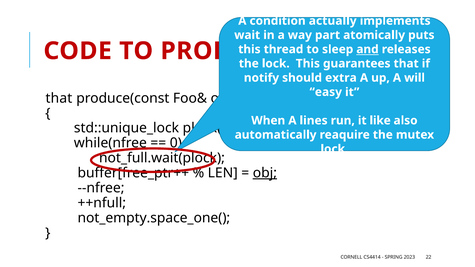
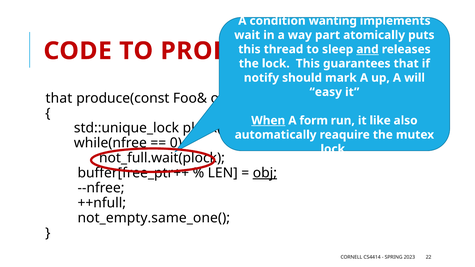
actually: actually -> wanting
extra: extra -> mark
When underline: none -> present
lines: lines -> form
not_empty.space_one(: not_empty.space_one( -> not_empty.same_one(
